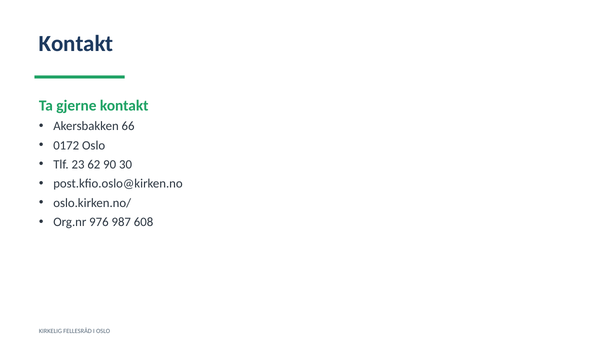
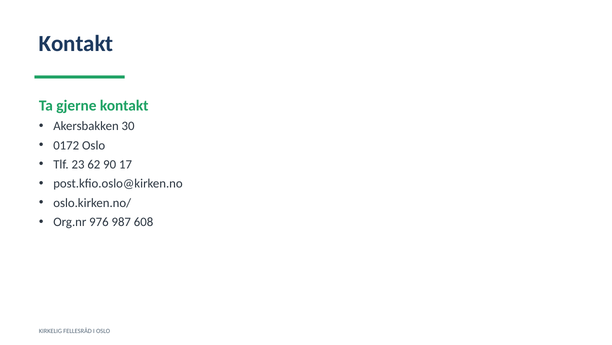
66: 66 -> 30
30: 30 -> 17
